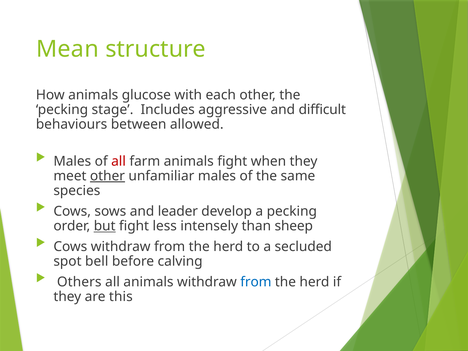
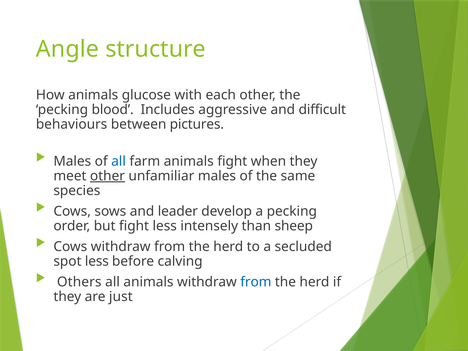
Mean: Mean -> Angle
stage: stage -> blood
allowed: allowed -> pictures
all at (119, 161) colour: red -> blue
but underline: present -> none
spot bell: bell -> less
this: this -> just
